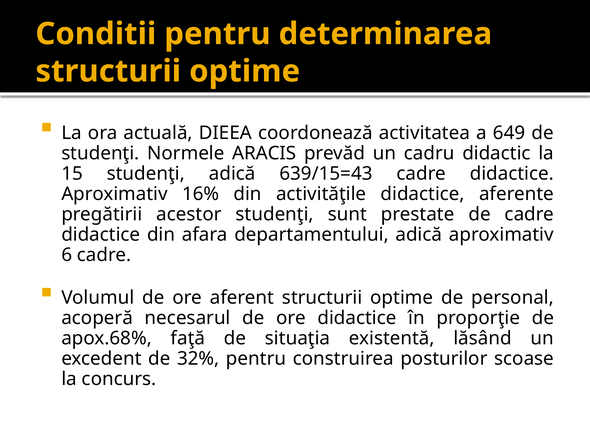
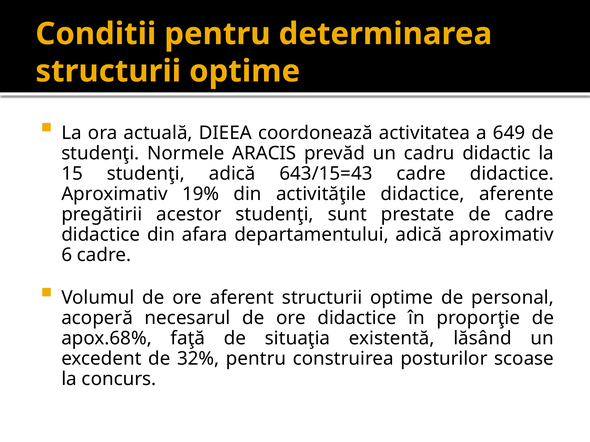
639/15=43: 639/15=43 -> 643/15=43
16%: 16% -> 19%
